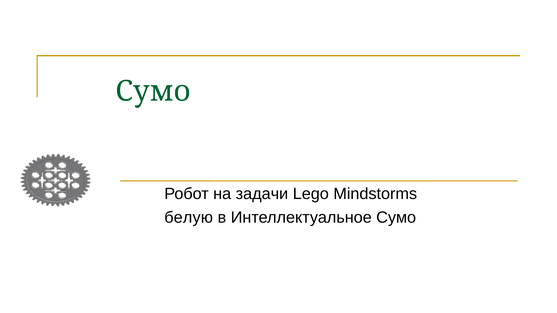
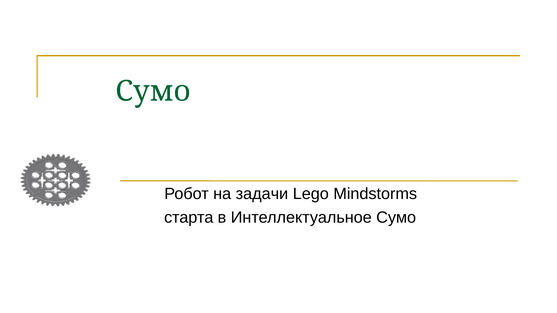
белую: белую -> старта
